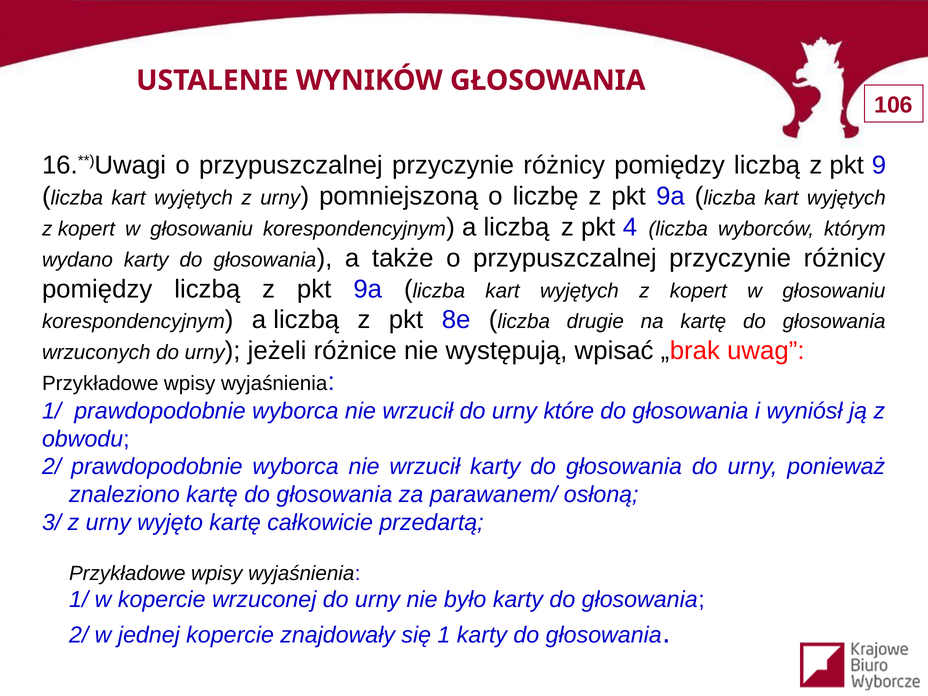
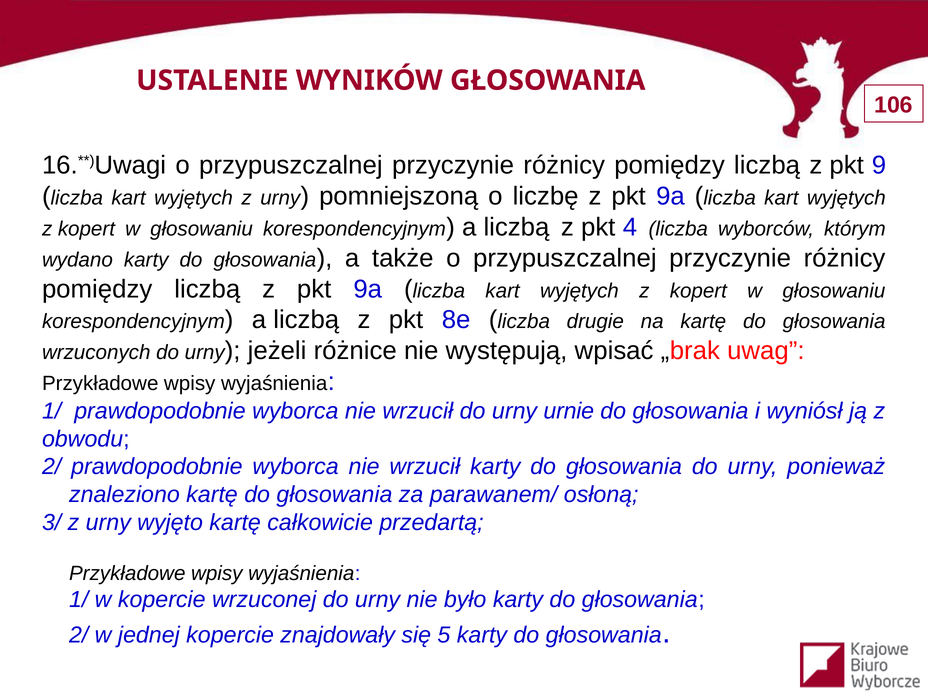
które: które -> urnie
1: 1 -> 5
